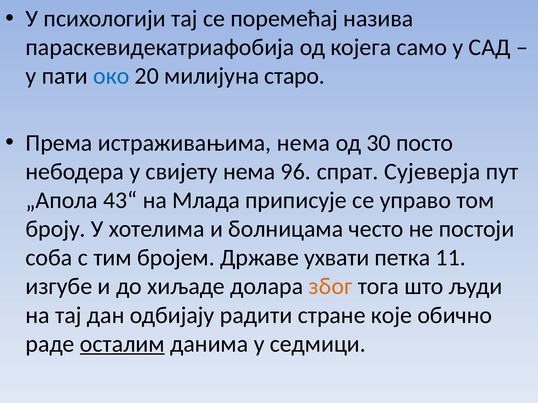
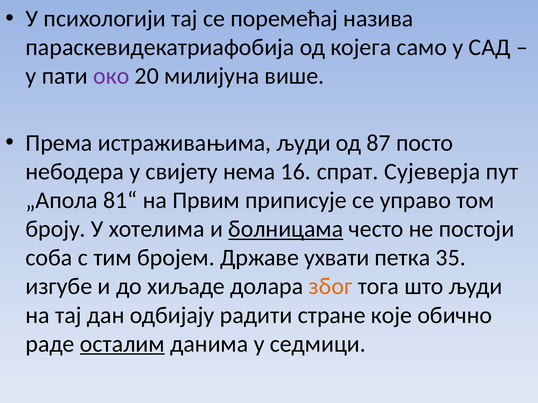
око colour: blue -> purple
старо: старо -> више
истраживањима нема: нема -> људи
30: 30 -> 87
96: 96 -> 16
43“: 43“ -> 81“
Млада: Млада -> Првим
болницама underline: none -> present
11: 11 -> 35
